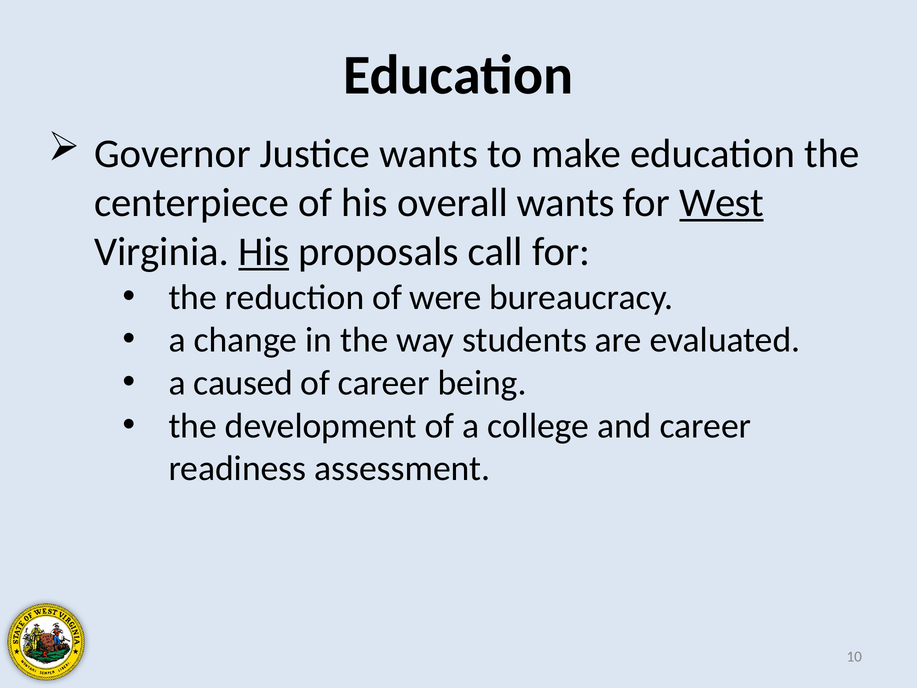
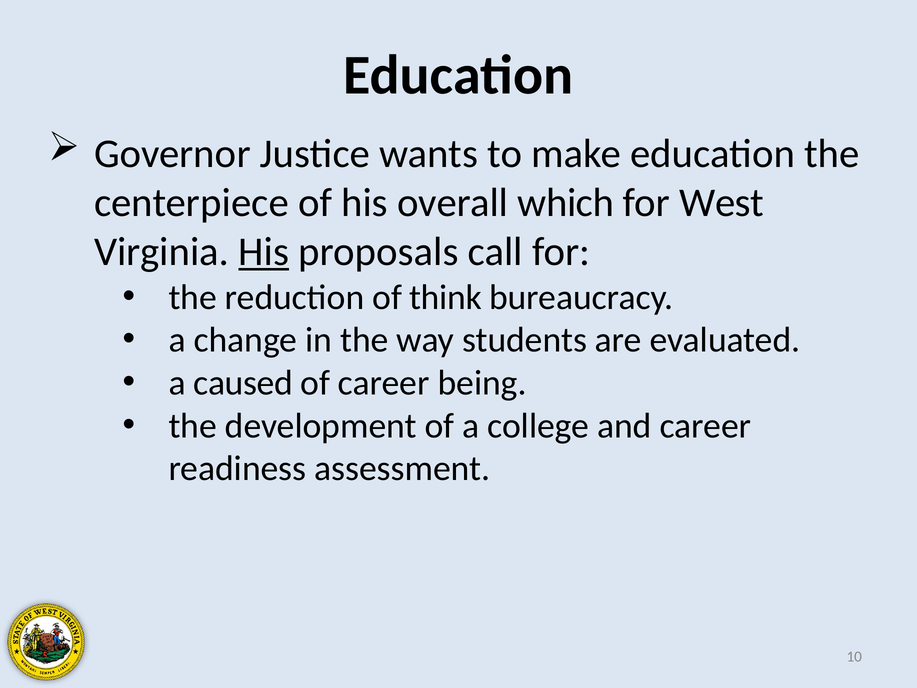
overall wants: wants -> which
West underline: present -> none
were: were -> think
